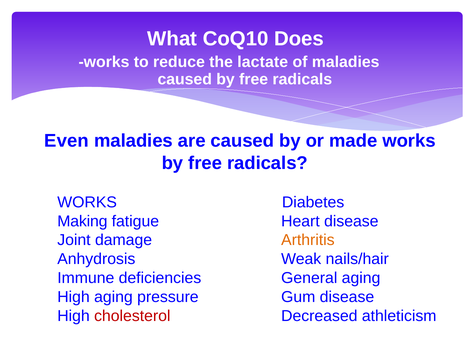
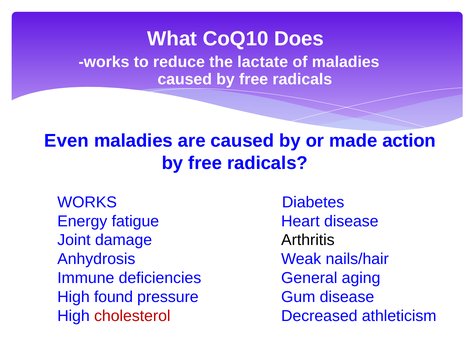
made works: works -> action
Making: Making -> Energy
Arthritis colour: orange -> black
High aging: aging -> found
